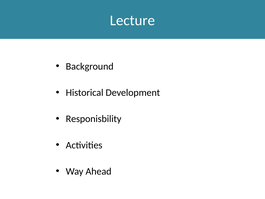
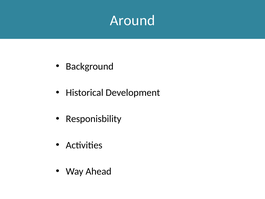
Lecture: Lecture -> Around
